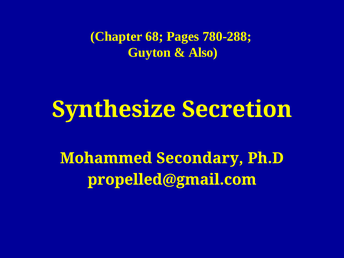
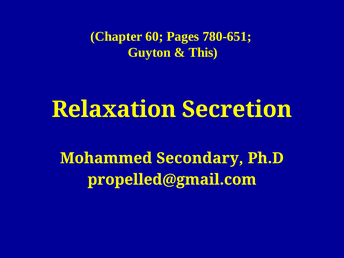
68: 68 -> 60
780-288: 780-288 -> 780-651
Also: Also -> This
Synthesize: Synthesize -> Relaxation
